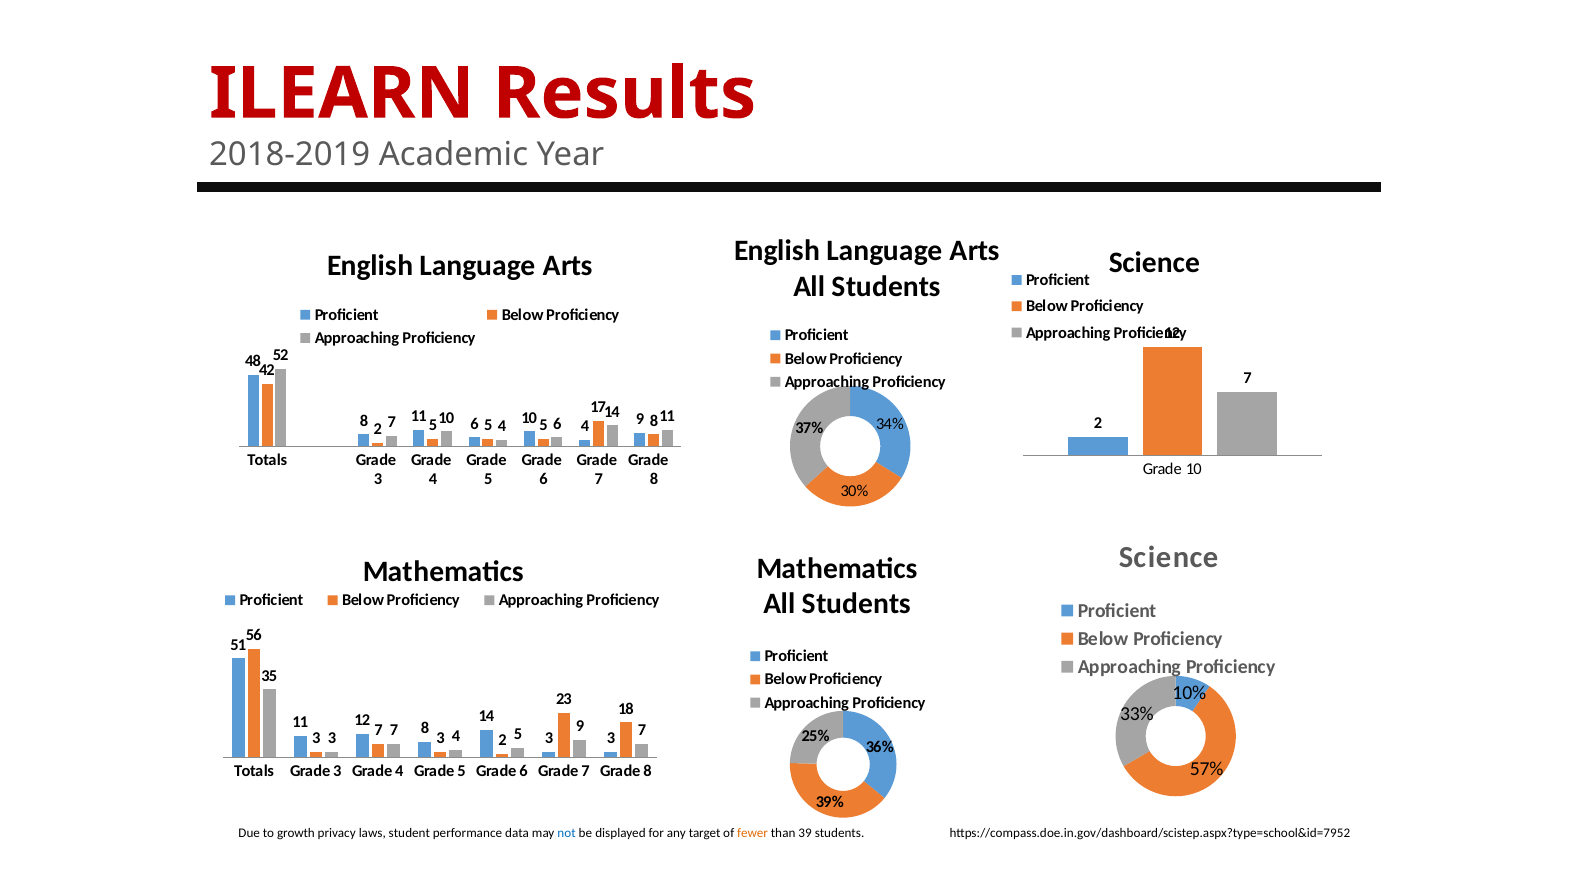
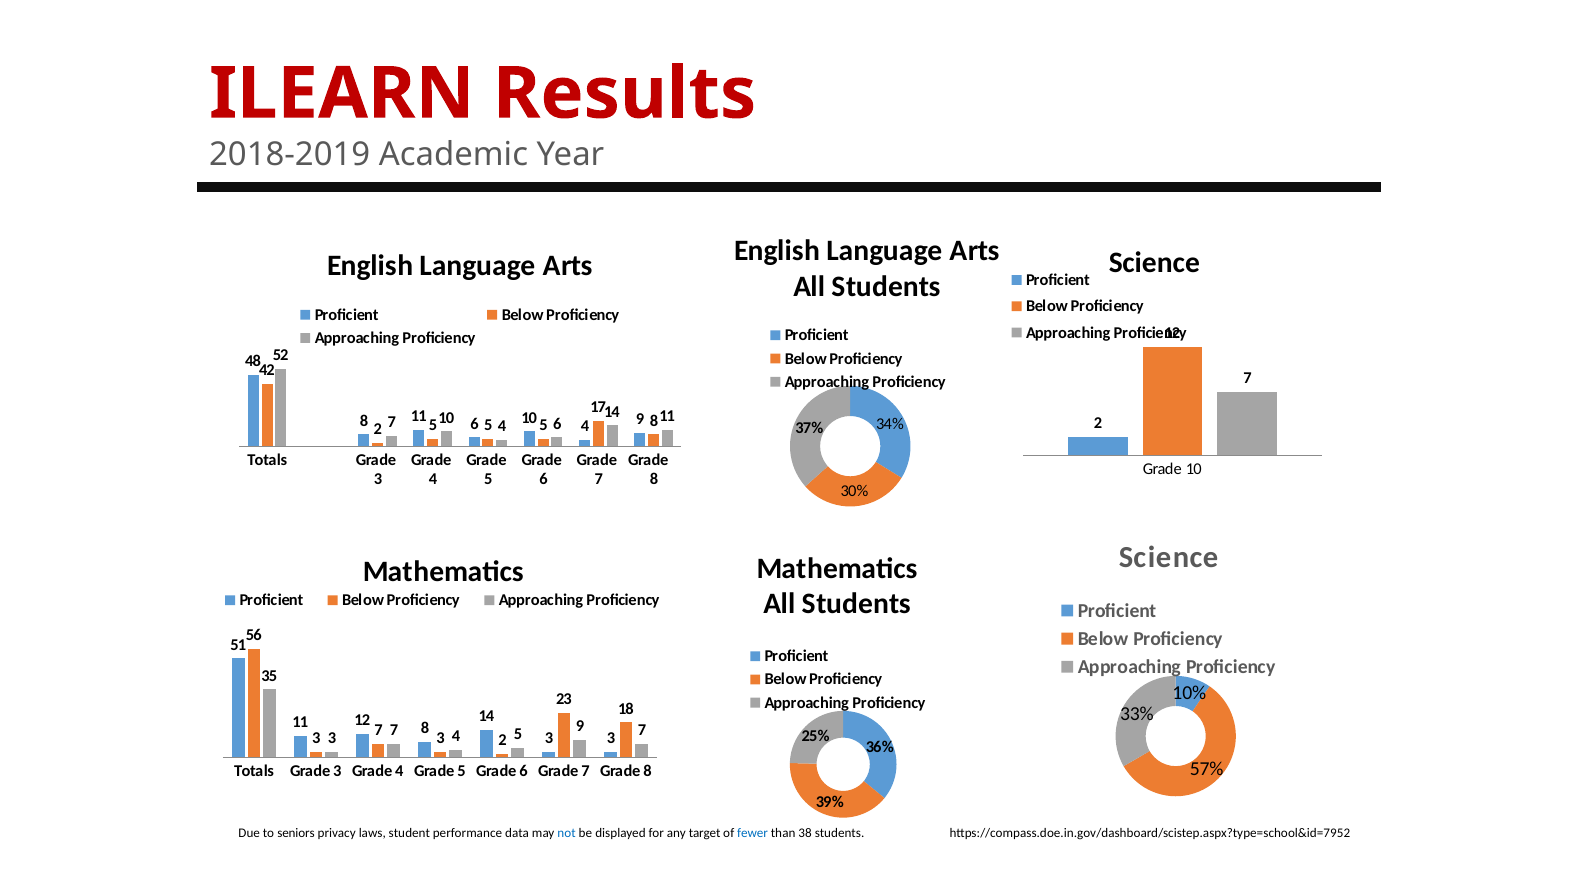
growth: growth -> seniors
fewer colour: orange -> blue
39: 39 -> 38
